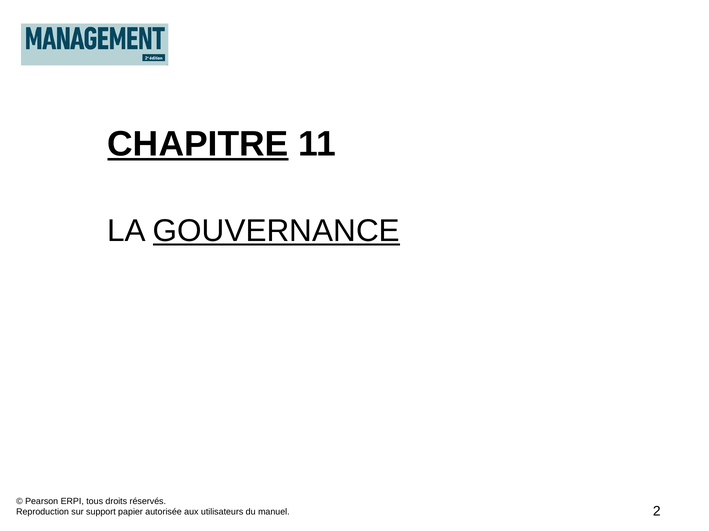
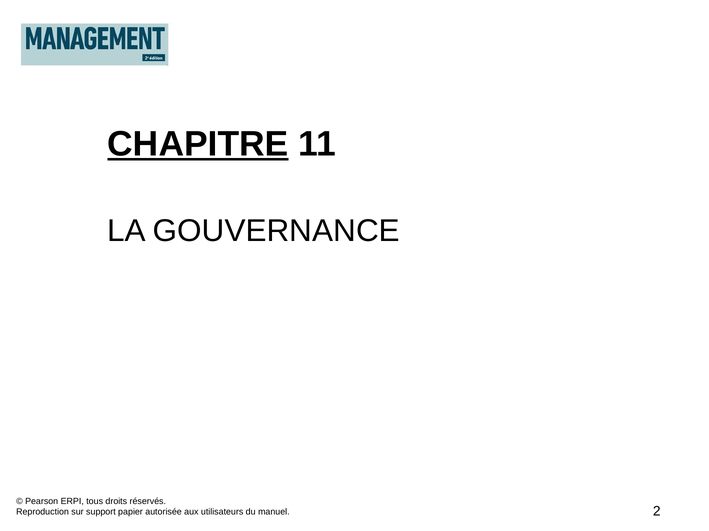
GOUVERNANCE underline: present -> none
